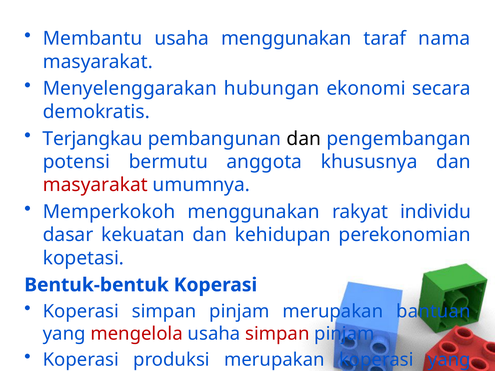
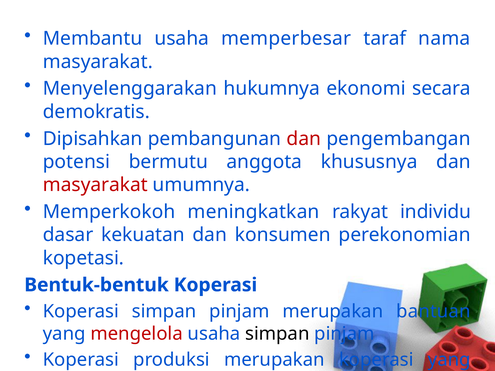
usaha menggunakan: menggunakan -> memperbesar
hubungan: hubungan -> hukumnya
Terjangkau: Terjangkau -> Dipisahkan
dan at (304, 139) colour: black -> red
Memperkokoh menggunakan: menggunakan -> meningkatkan
kehidupan: kehidupan -> konsumen
simpan at (277, 334) colour: red -> black
